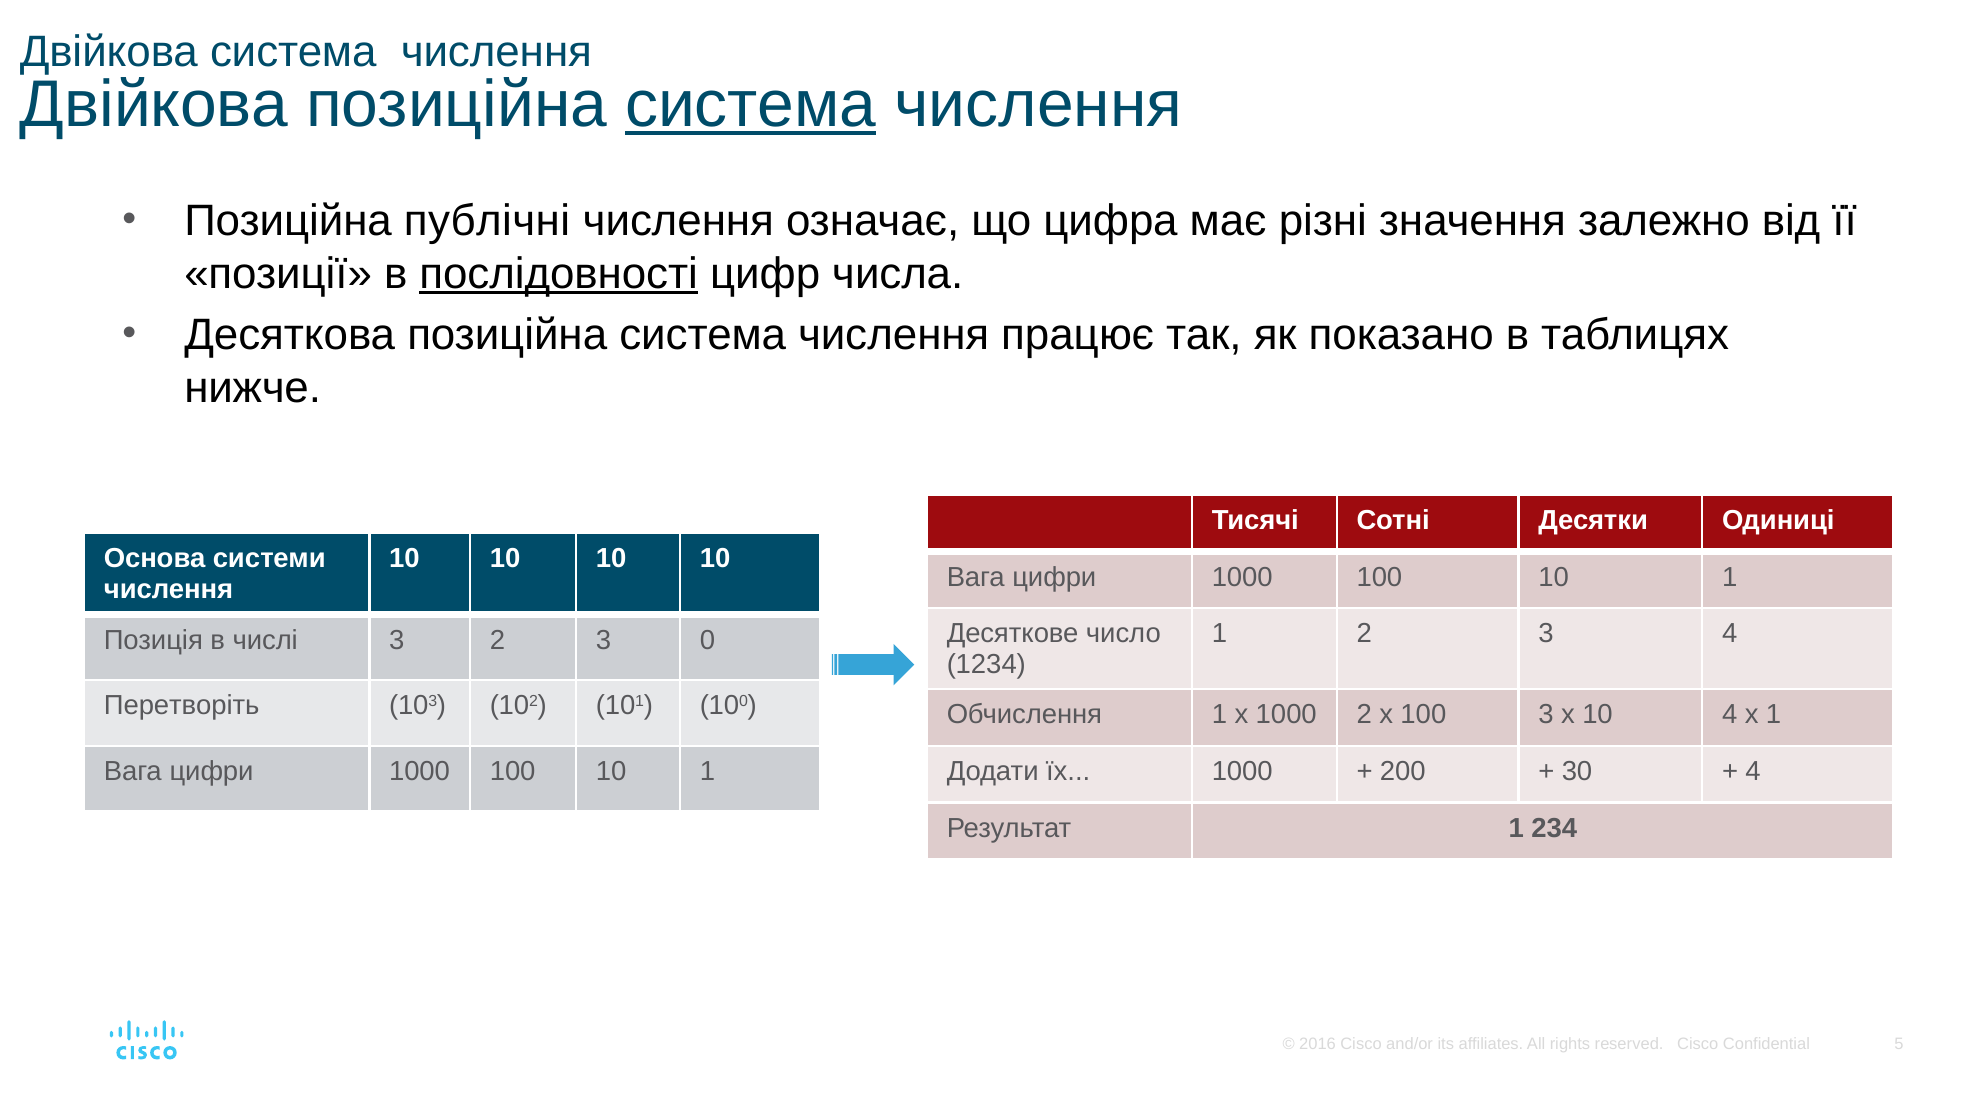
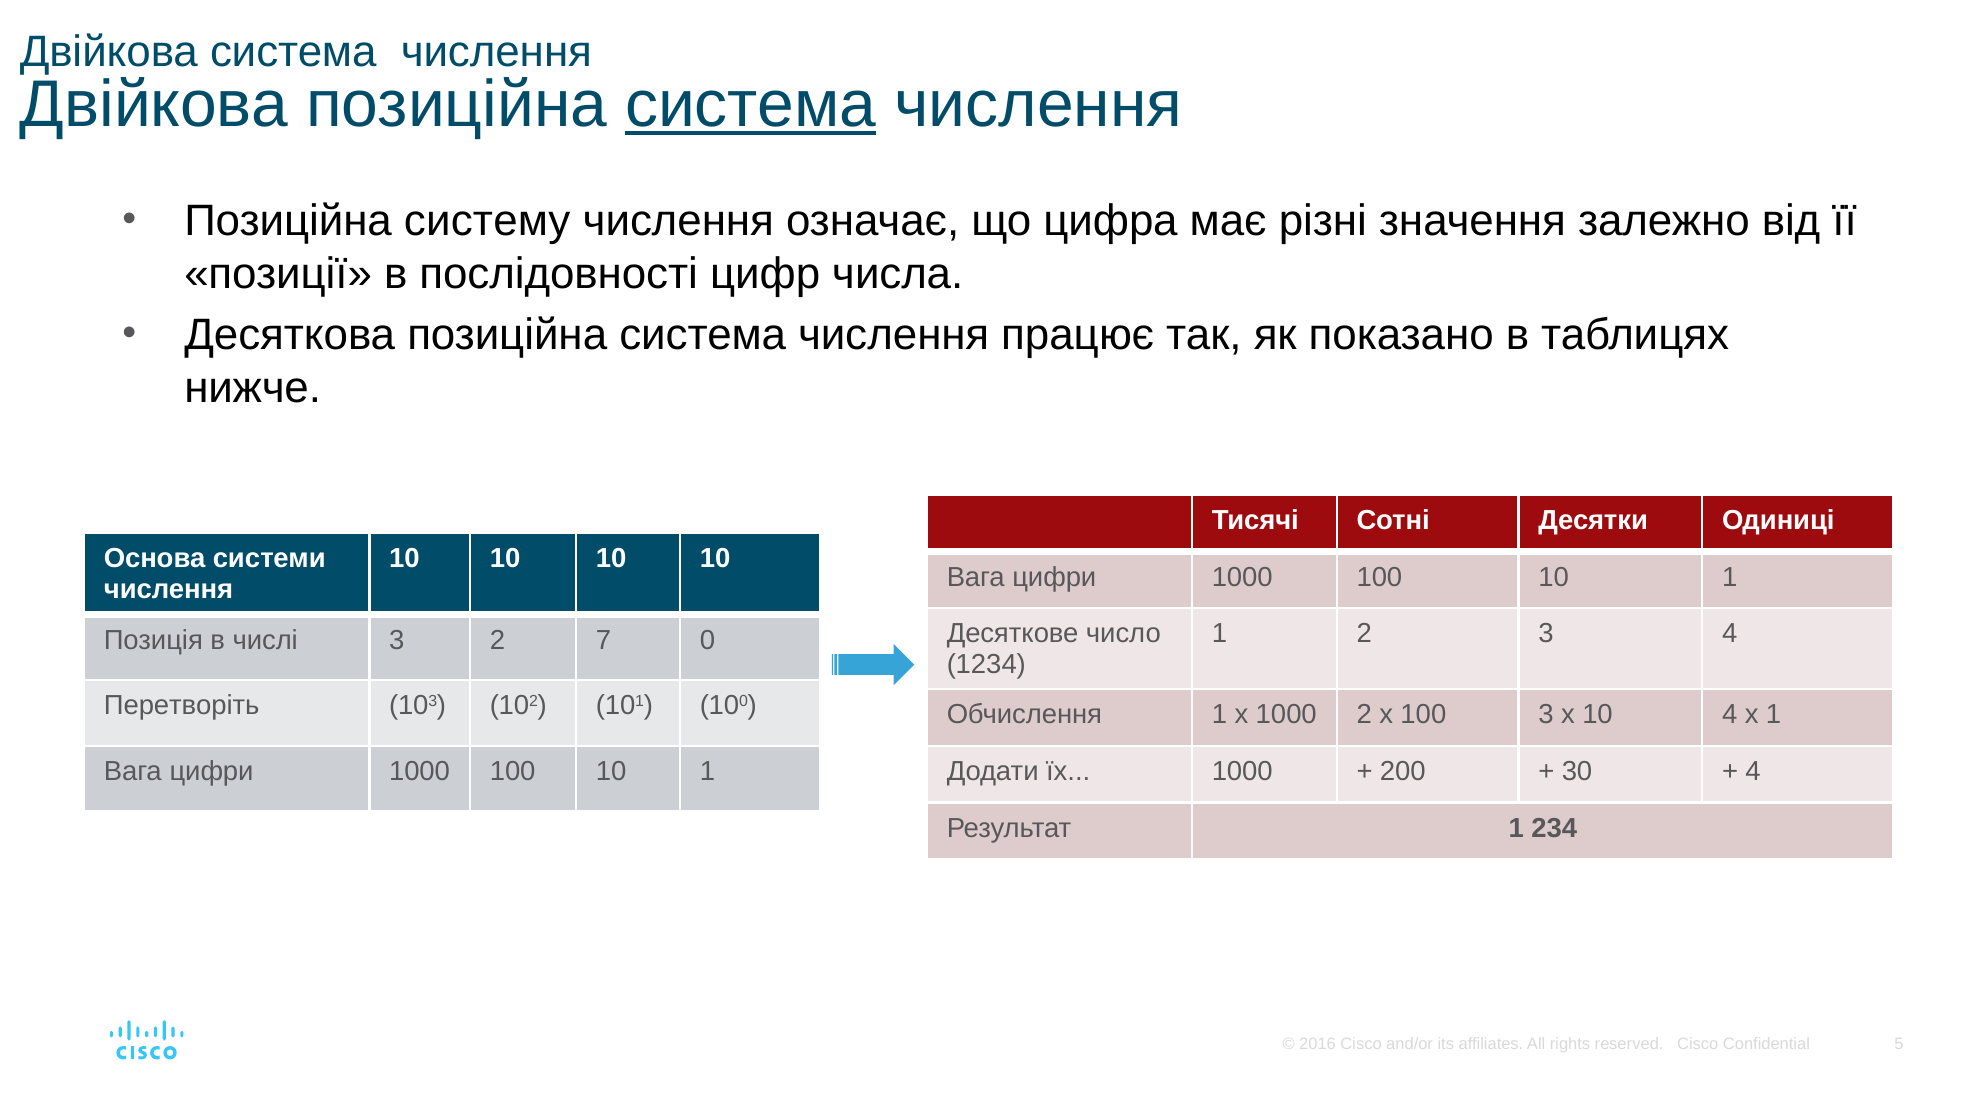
публічні: публічні -> систему
послідовності underline: present -> none
3 2 3: 3 -> 7
